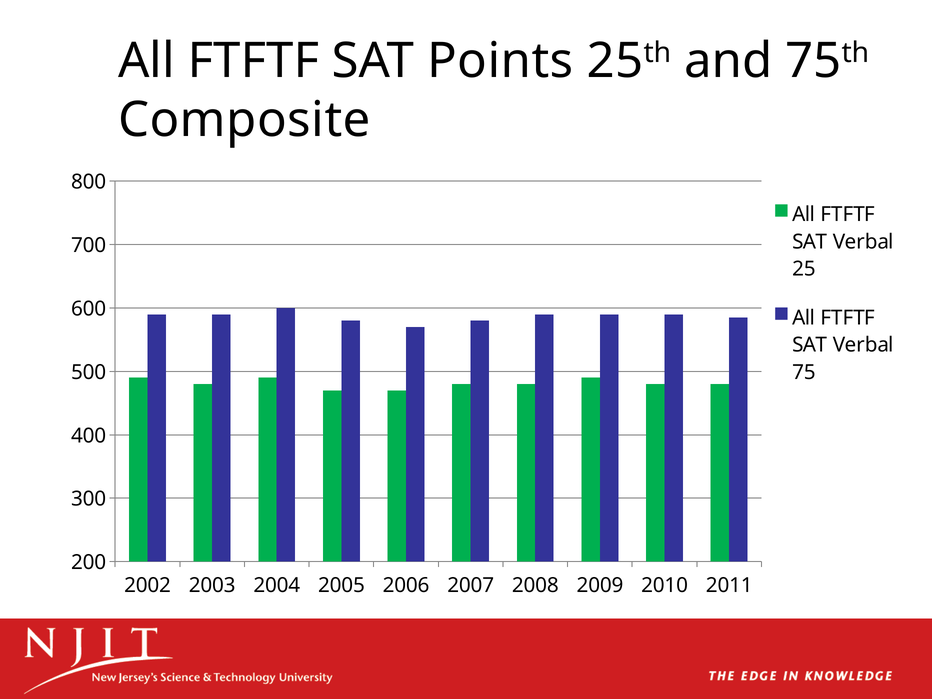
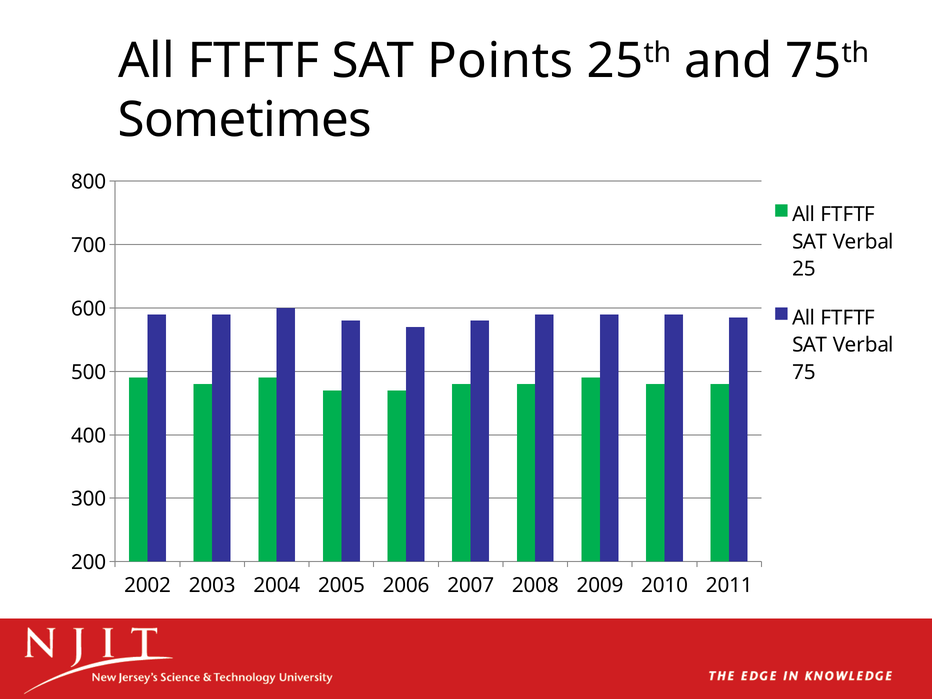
Composite: Composite -> Sometimes
